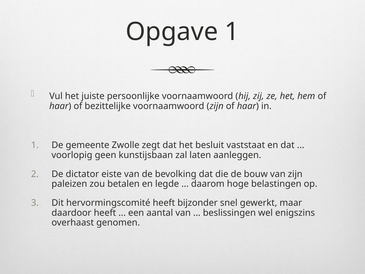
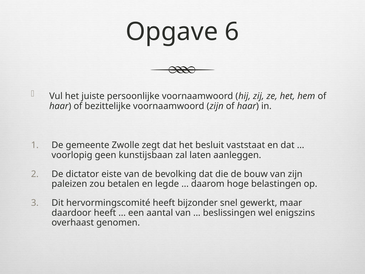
Opgave 1: 1 -> 6
